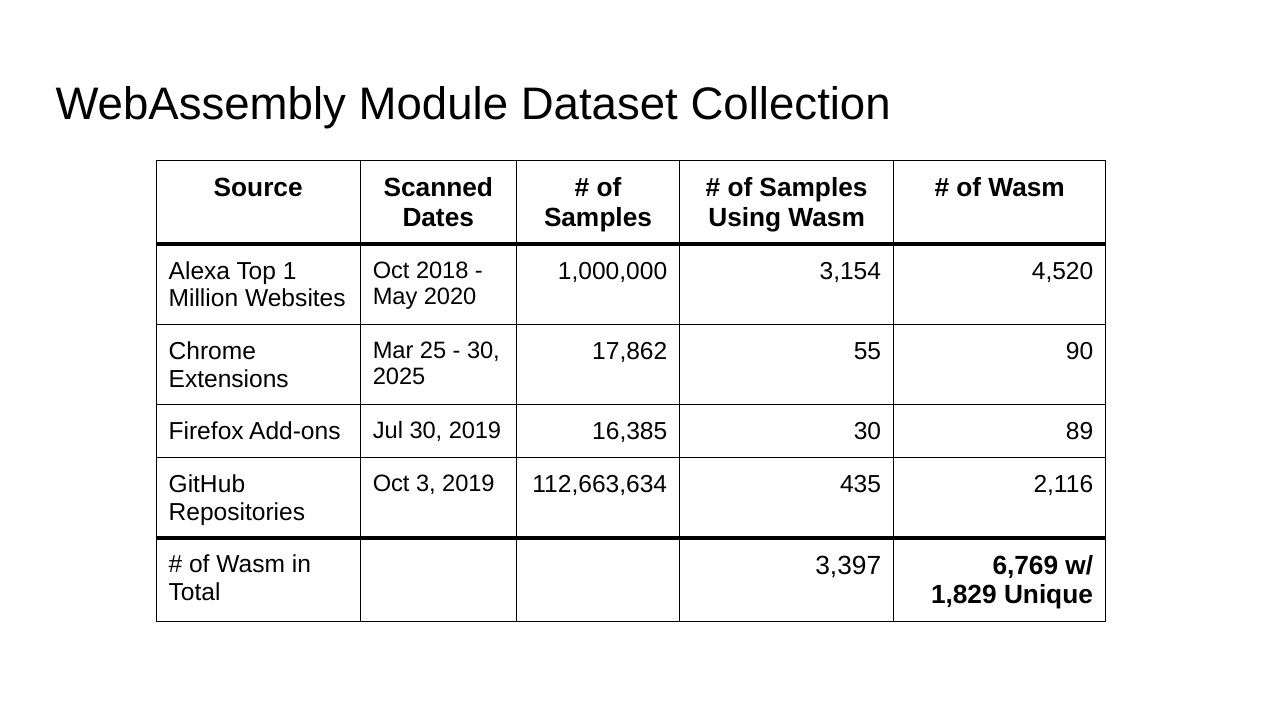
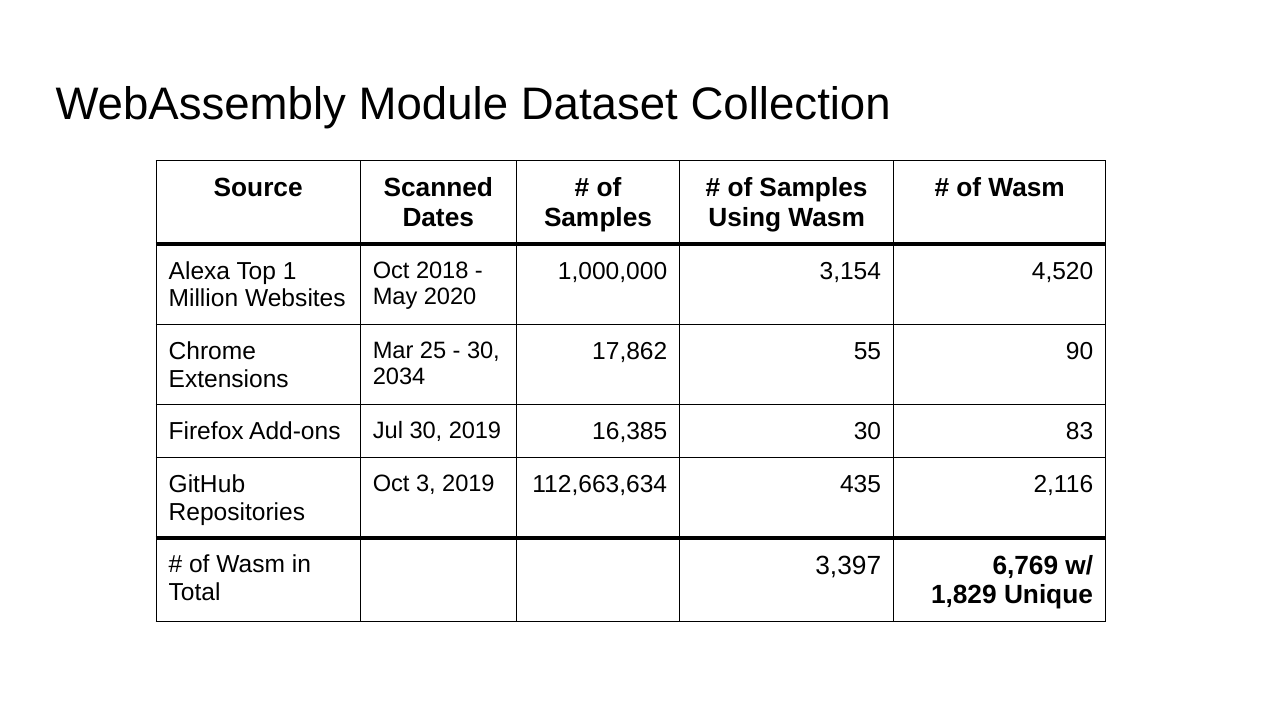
2025: 2025 -> 2034
89: 89 -> 83
